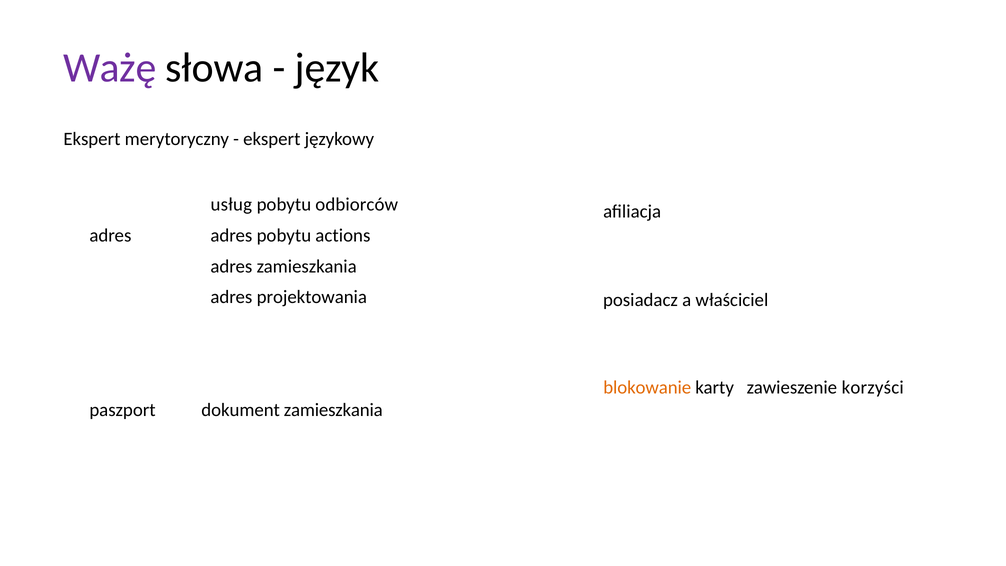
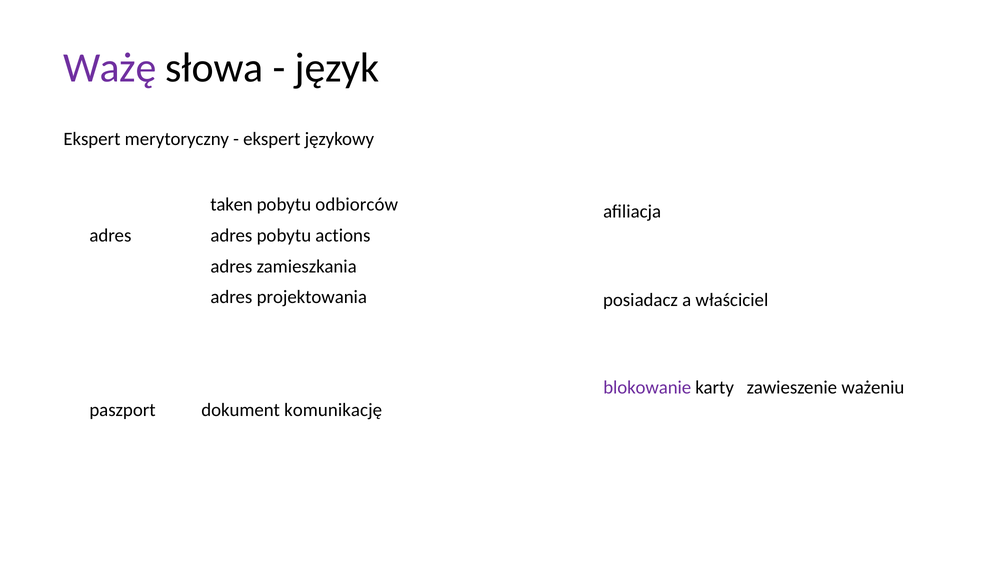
usług: usług -> taken
blokowanie colour: orange -> purple
korzyści: korzyści -> ważeniu
dokument zamieszkania: zamieszkania -> komunikację
